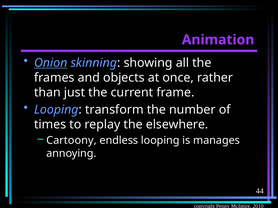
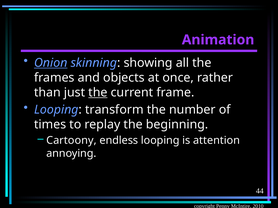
the at (98, 93) underline: none -> present
elsewhere: elsewhere -> beginning
manages: manages -> attention
